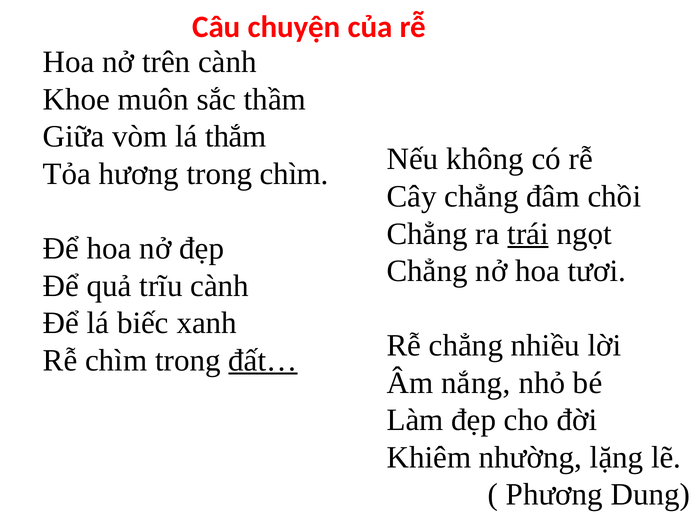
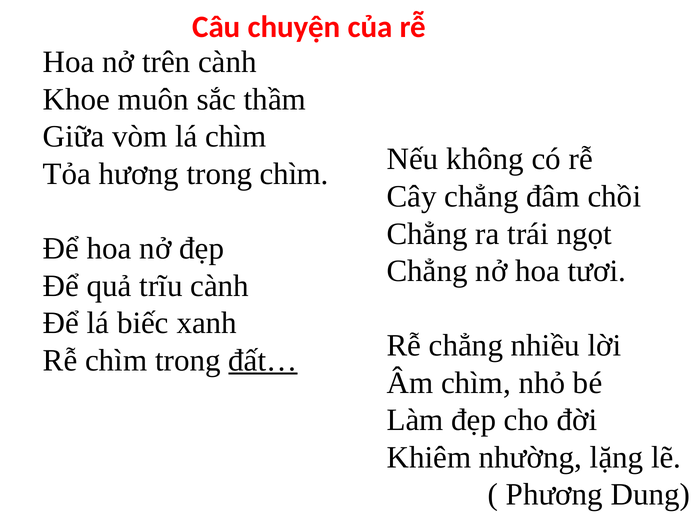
lá thắm: thắm -> chìm
trái underline: present -> none
Âm nắng: nắng -> chìm
